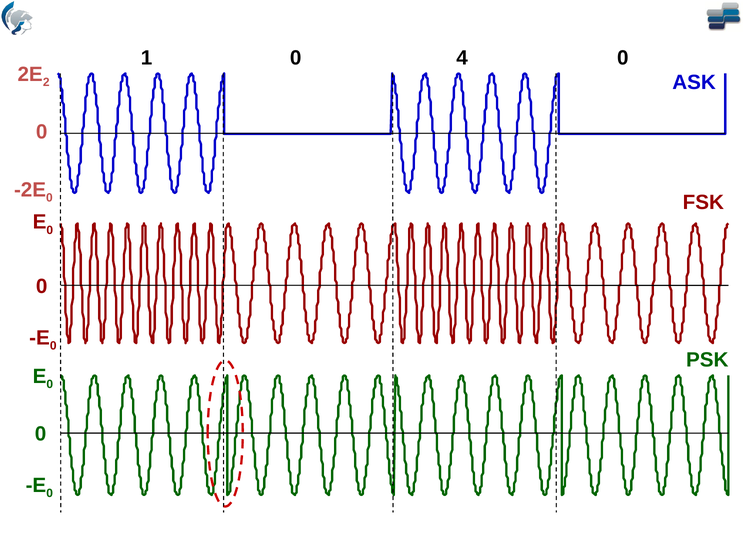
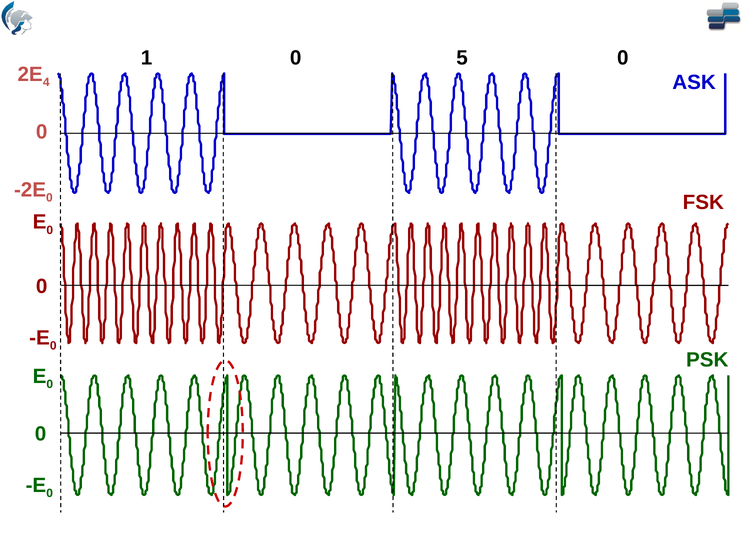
4: 4 -> 5
2: 2 -> 4
